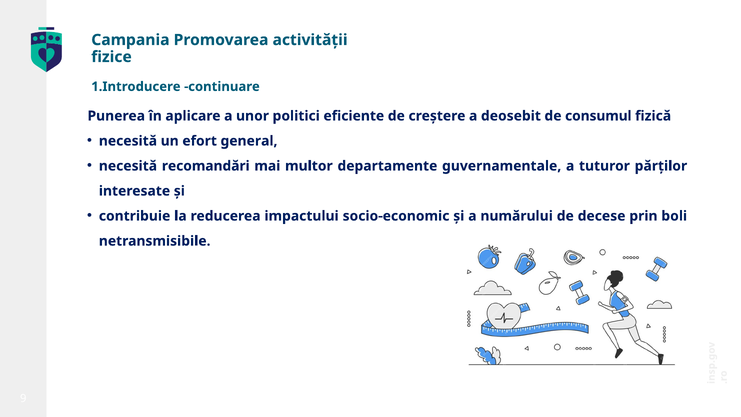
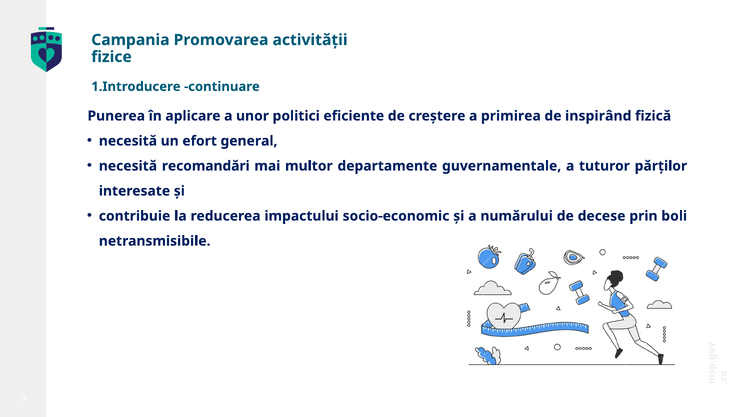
deosebit: deosebit -> primirea
consumul: consumul -> inspirând
